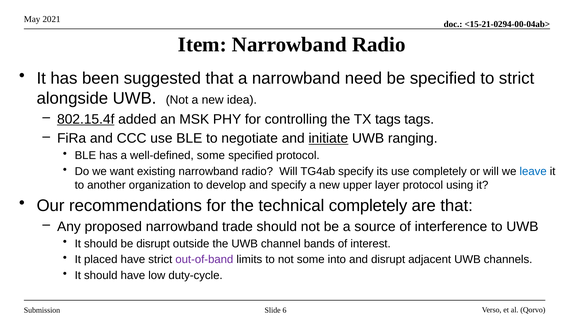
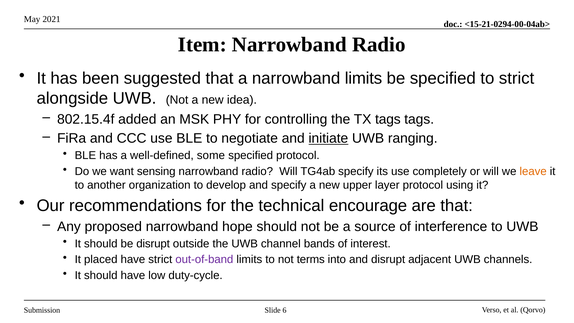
narrowband need: need -> limits
802.15.4f underline: present -> none
existing: existing -> sensing
leave colour: blue -> orange
technical completely: completely -> encourage
trade: trade -> hope
not some: some -> terms
